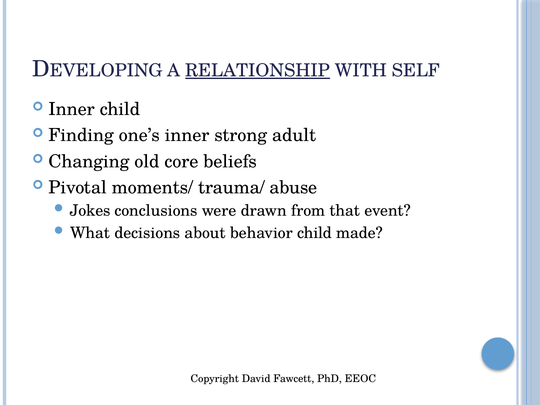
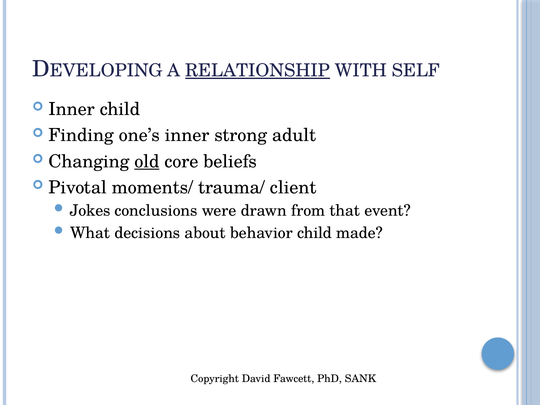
old underline: none -> present
abuse: abuse -> client
EEOC: EEOC -> SANK
